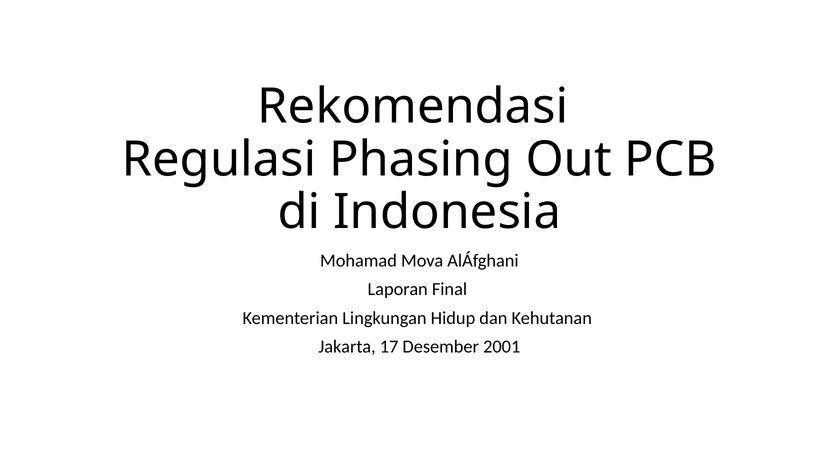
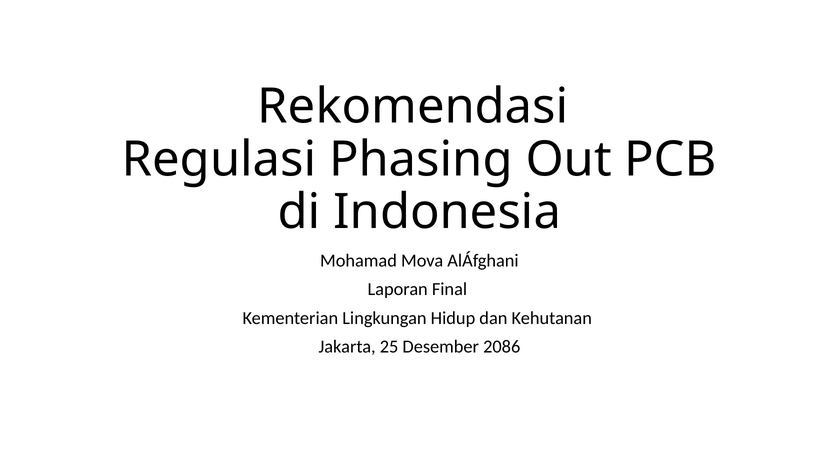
17: 17 -> 25
2001: 2001 -> 2086
